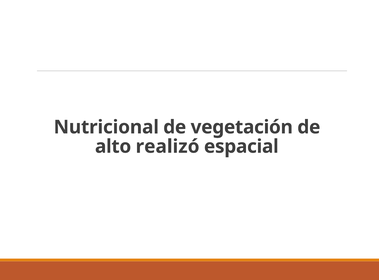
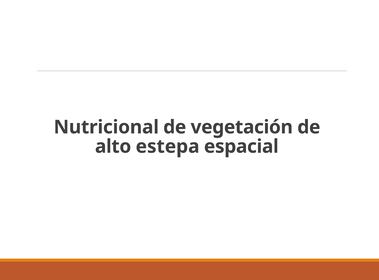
realizó: realizó -> estepa
